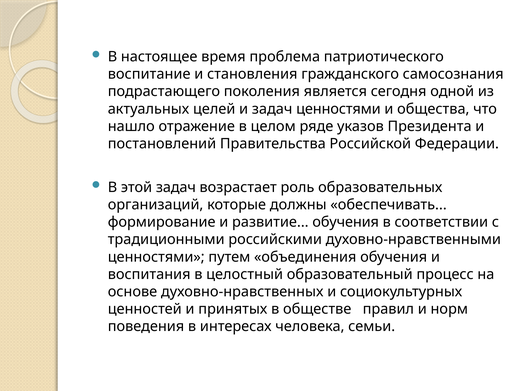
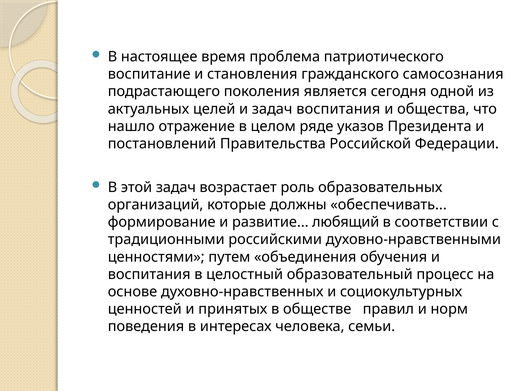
задач ценностями: ценностями -> воспитания
развитие обучения: обучения -> любящий
